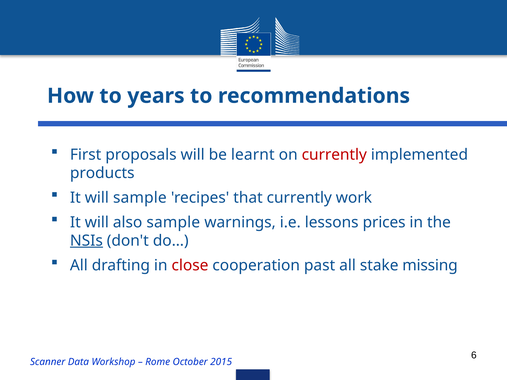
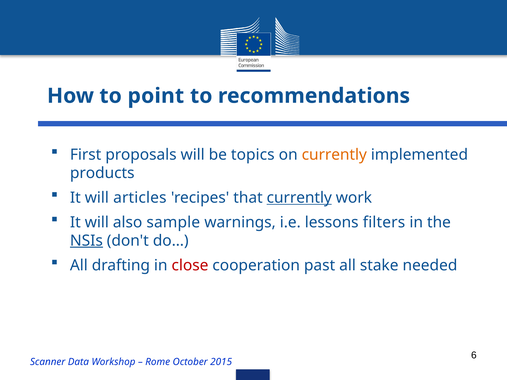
years: years -> point
learnt: learnt -> topics
currently at (334, 155) colour: red -> orange
will sample: sample -> articles
currently at (299, 198) underline: none -> present
prices: prices -> filters
missing: missing -> needed
